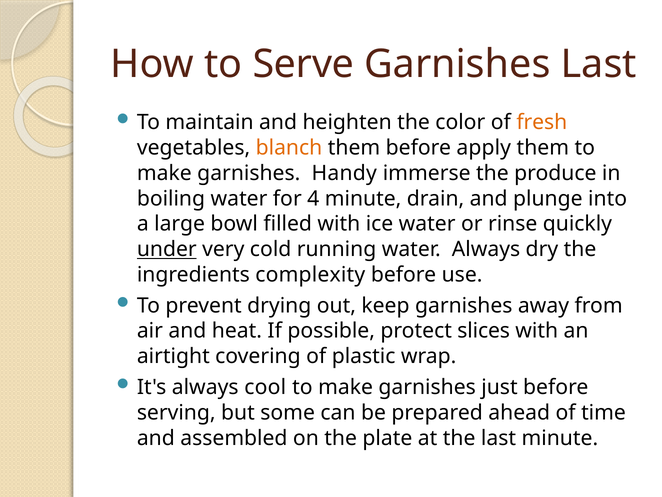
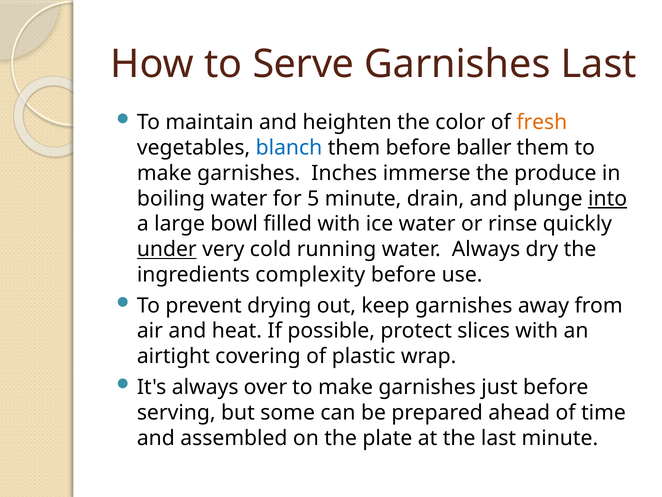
blanch colour: orange -> blue
apply: apply -> baller
Handy: Handy -> Inches
4: 4 -> 5
into underline: none -> present
cool: cool -> over
